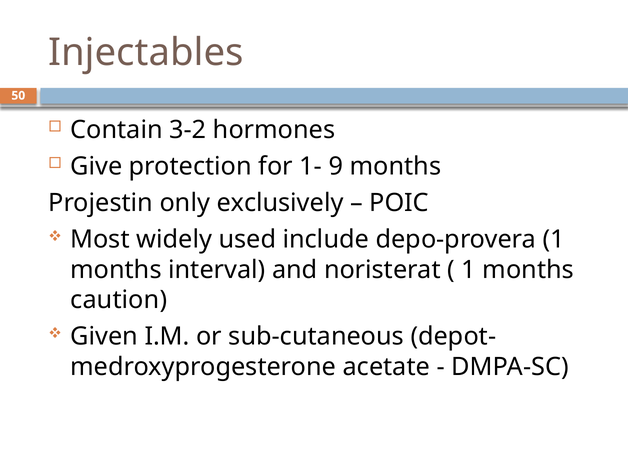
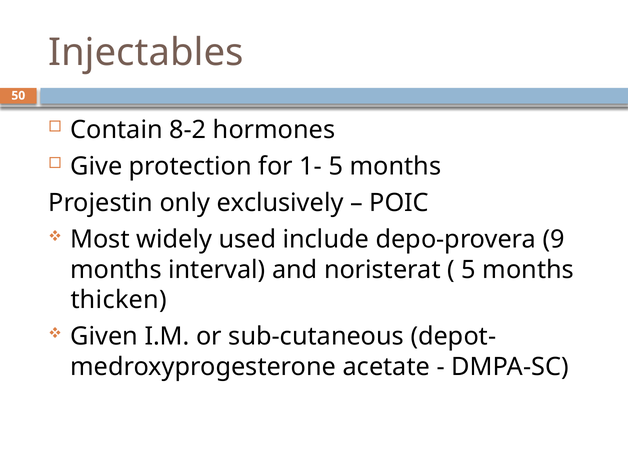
3-2: 3-2 -> 8-2
1- 9: 9 -> 5
depo-provera 1: 1 -> 9
1 at (469, 270): 1 -> 5
caution: caution -> thicken
